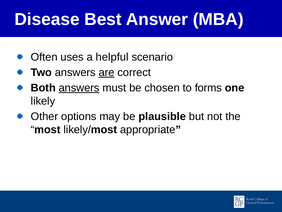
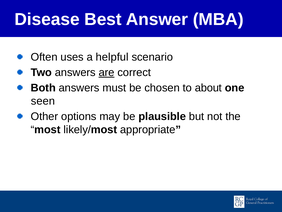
answers at (79, 88) underline: present -> none
forms: forms -> about
likely: likely -> seen
